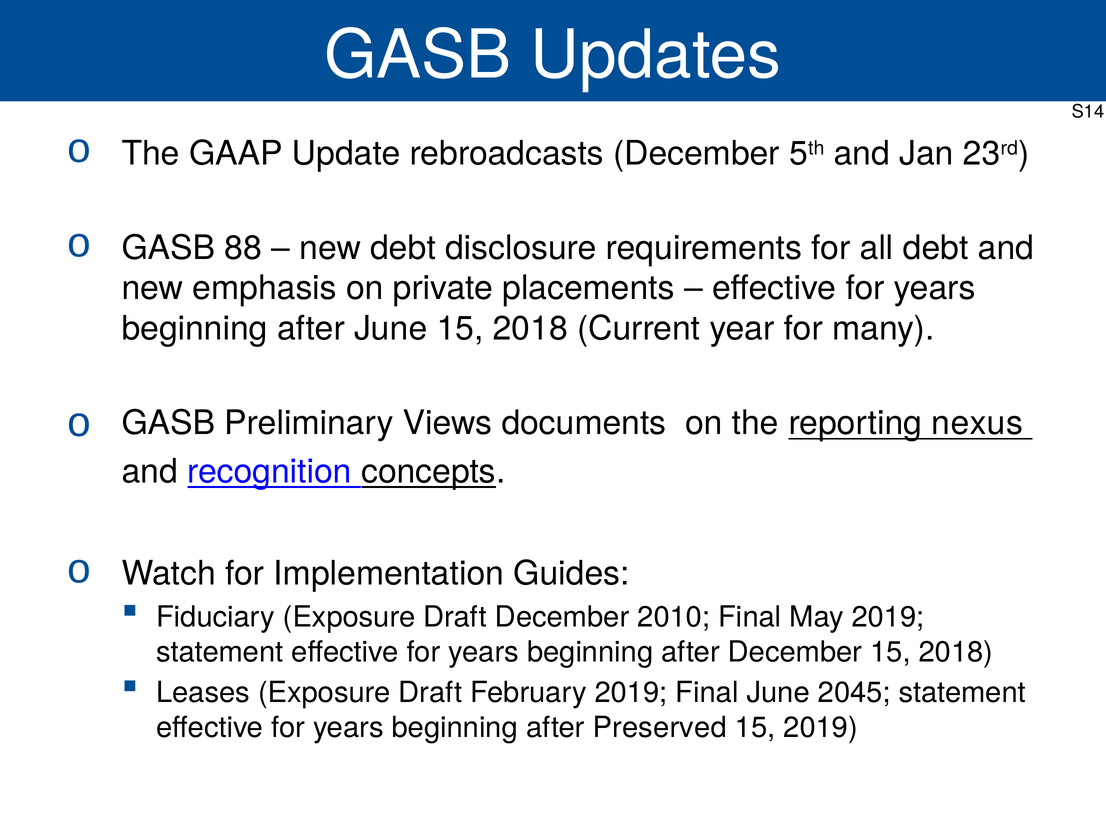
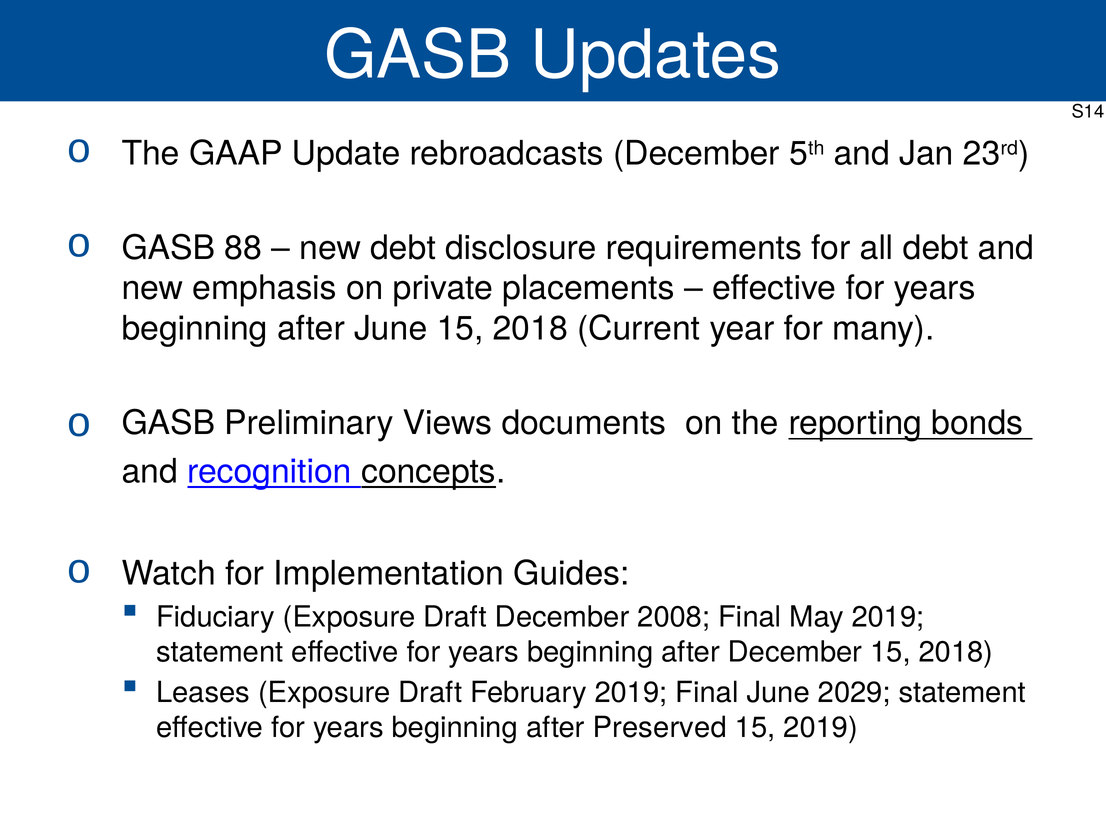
nexus: nexus -> bonds
2010: 2010 -> 2008
2045: 2045 -> 2029
